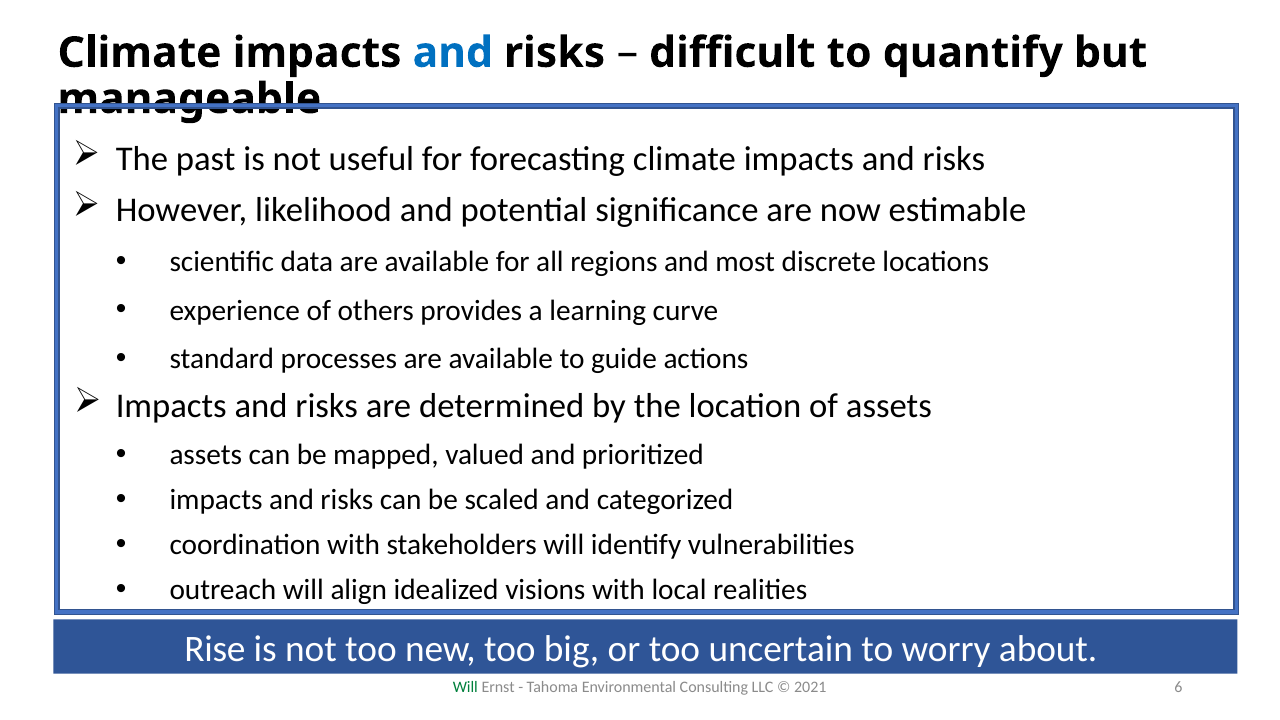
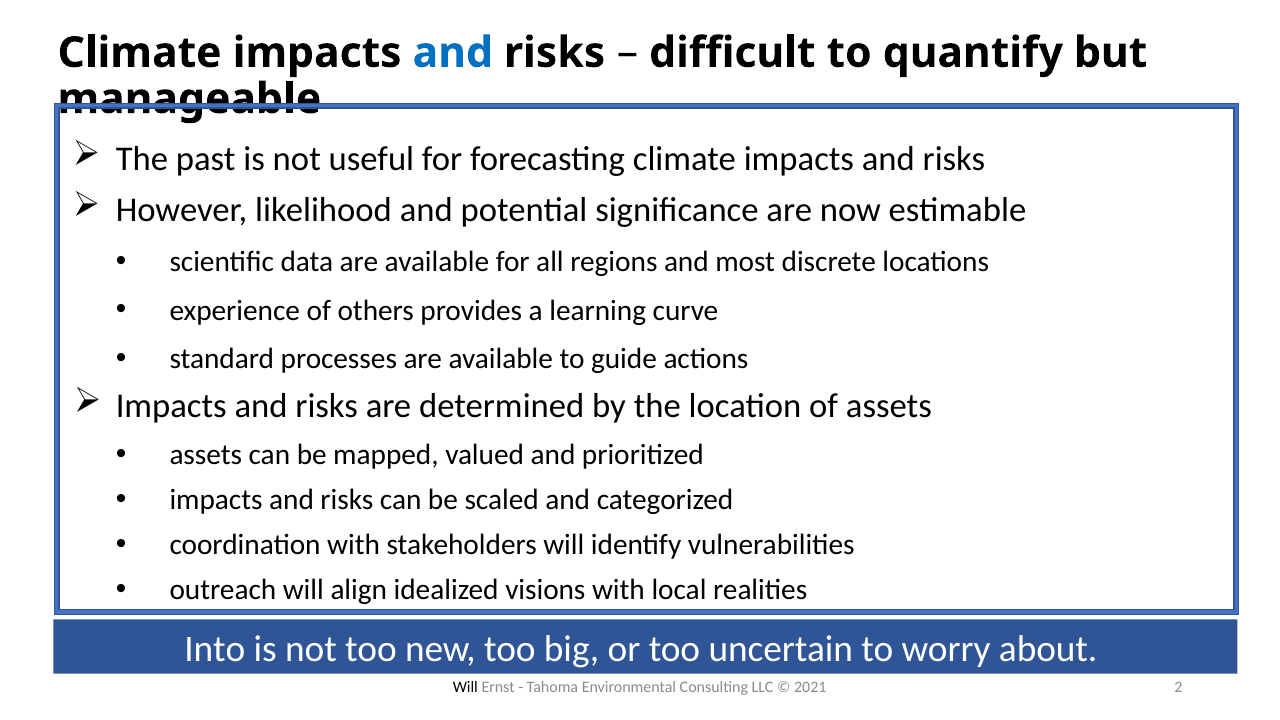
Rise: Rise -> Into
Will at (465, 687) colour: green -> black
6: 6 -> 2
